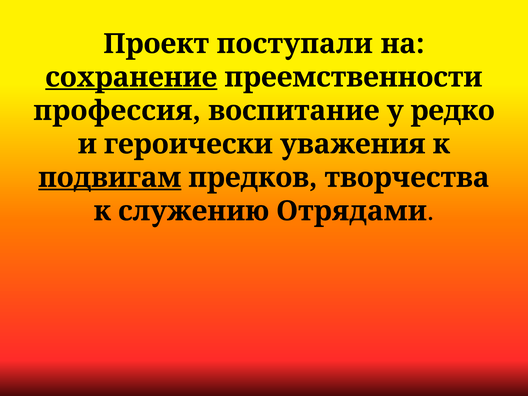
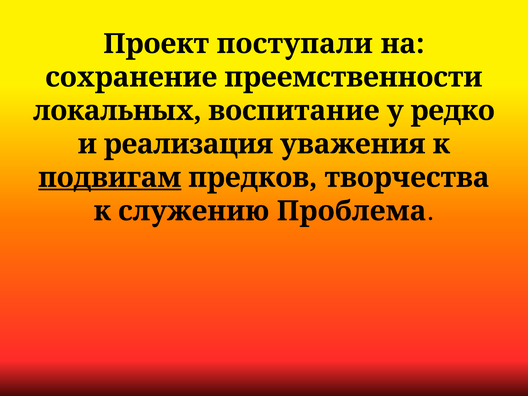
сохранение underline: present -> none
профессия: профессия -> локальных
героически: героически -> реализация
Отрядами: Отрядами -> Проблема
